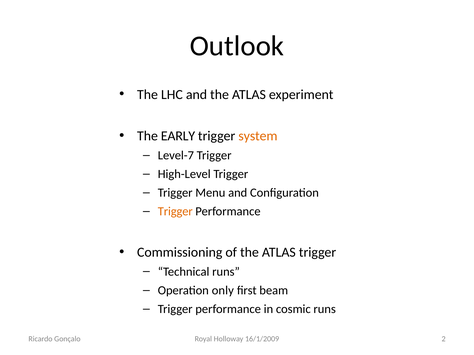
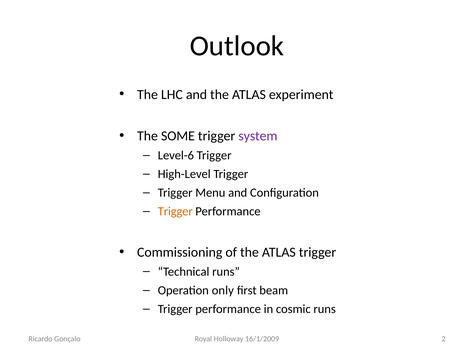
EARLY: EARLY -> SOME
system colour: orange -> purple
Level-7: Level-7 -> Level-6
